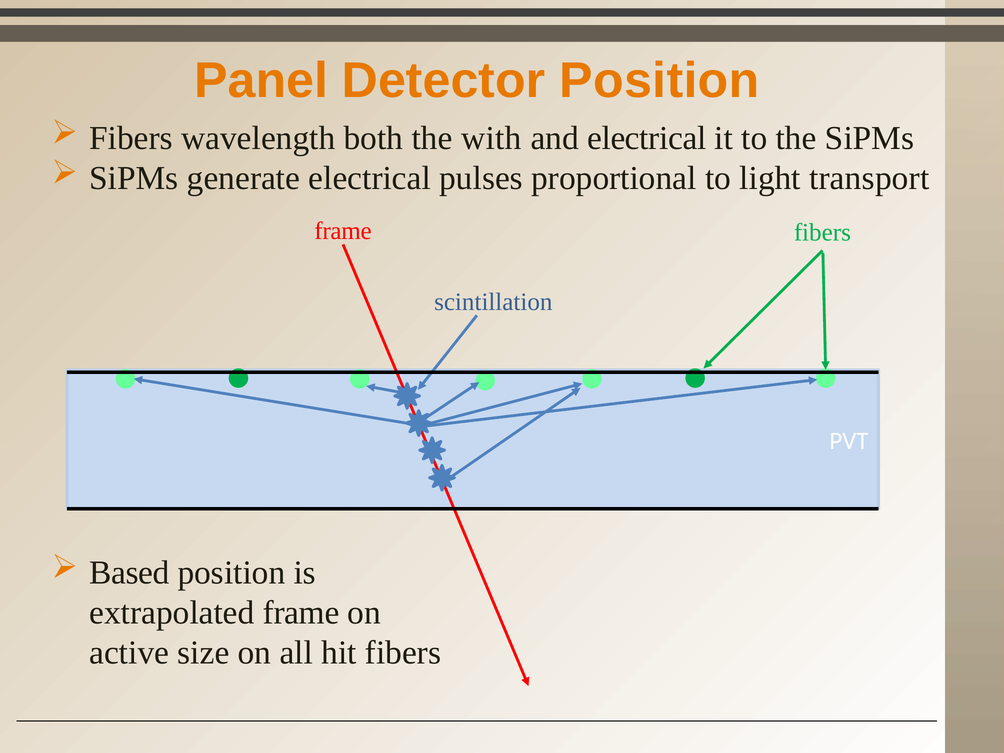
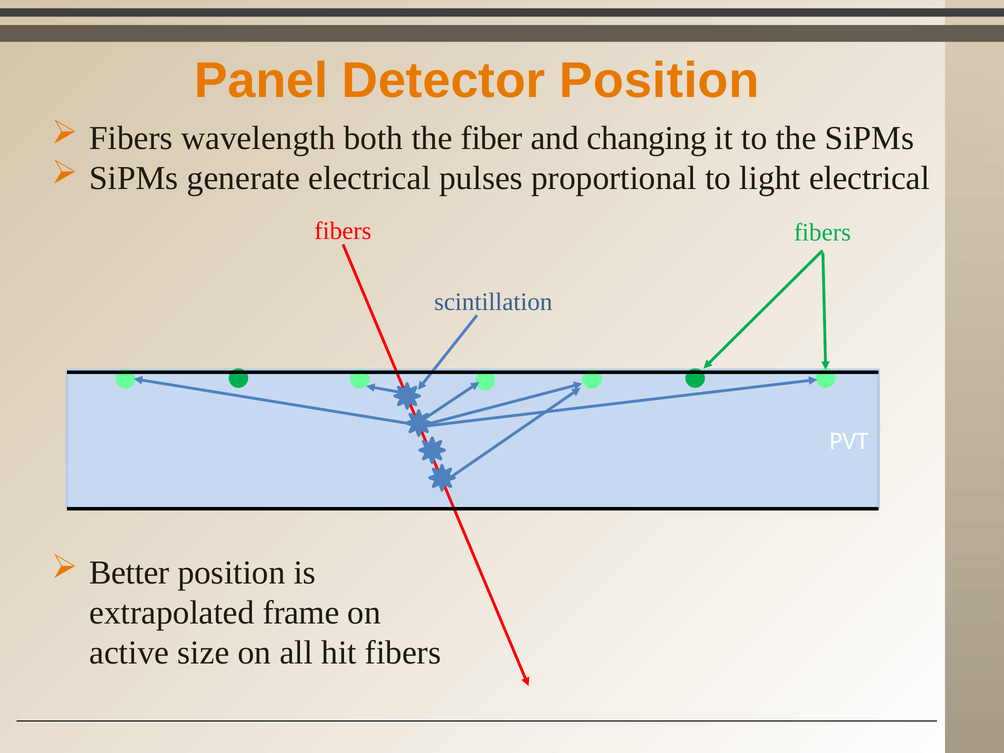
with: with -> fiber
and electrical: electrical -> changing
light transport: transport -> electrical
frame at (343, 231): frame -> fibers
Based: Based -> Better
